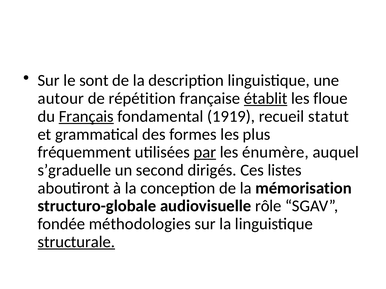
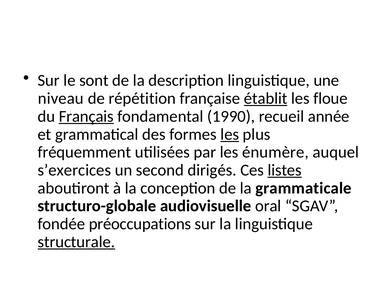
autour: autour -> niveau
1919: 1919 -> 1990
statut: statut -> année
les at (230, 135) underline: none -> present
par underline: present -> none
s’graduelle: s’graduelle -> s’exercices
listes underline: none -> present
mémorisation: mémorisation -> grammaticale
rôle: rôle -> oral
méthodologies: méthodologies -> préoccupations
